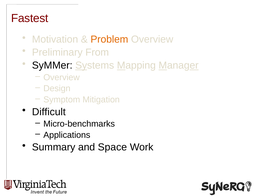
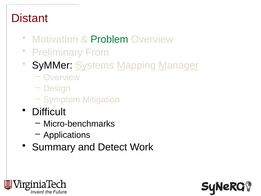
Fastest: Fastest -> Distant
Problem colour: orange -> green
Space: Space -> Detect
